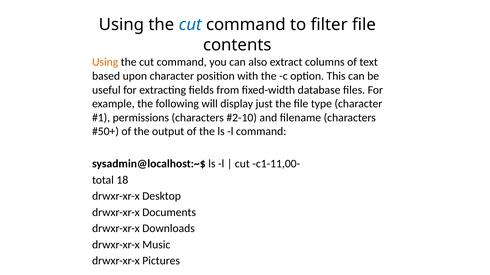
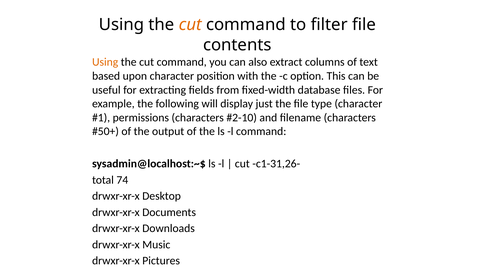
cut at (190, 25) colour: blue -> orange
c1-11,00-: c1-11,00- -> c1-31,26-
18: 18 -> 74
